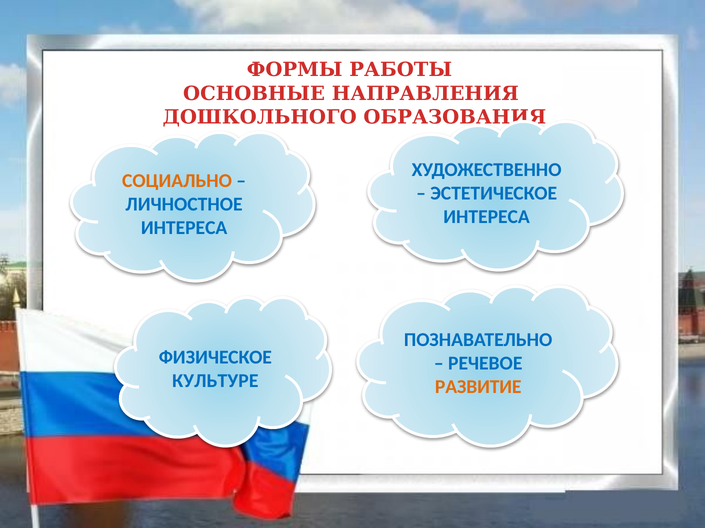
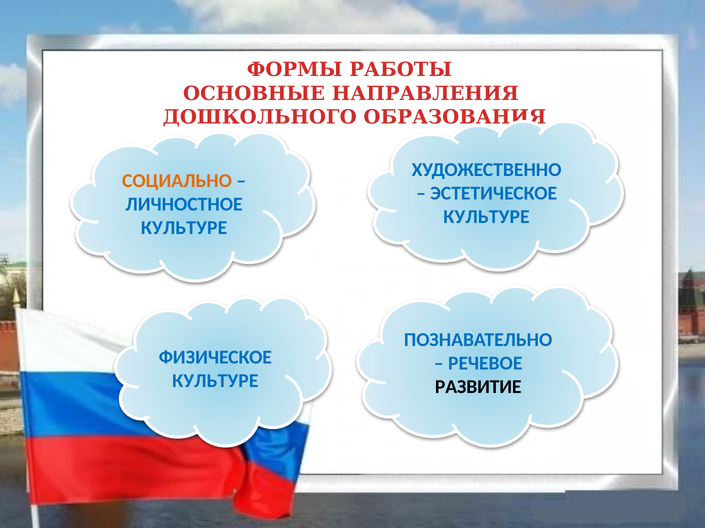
ИНТЕРЕСА at (487, 217): ИНТЕРЕСА -> КУЛЬТУРЕ
ИНТЕРЕСА at (184, 228): ИНТЕРЕСА -> КУЛЬТУРЕ
РАЗВИТИЕ colour: orange -> black
